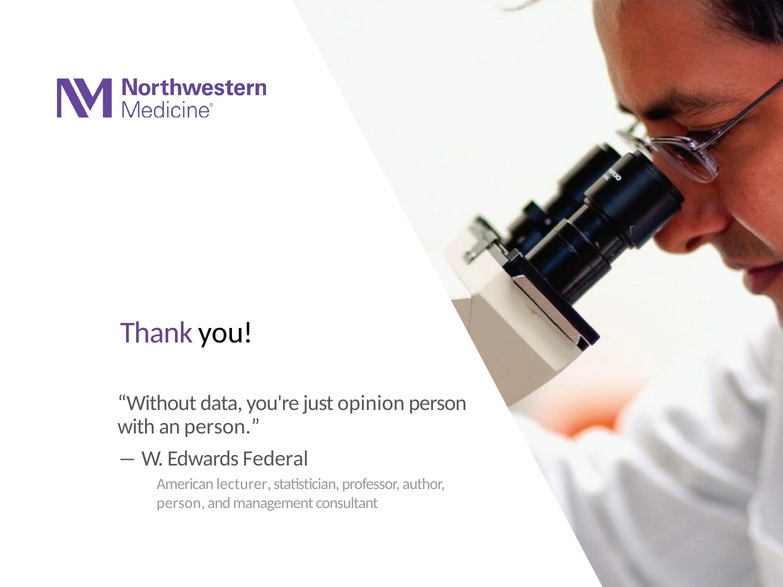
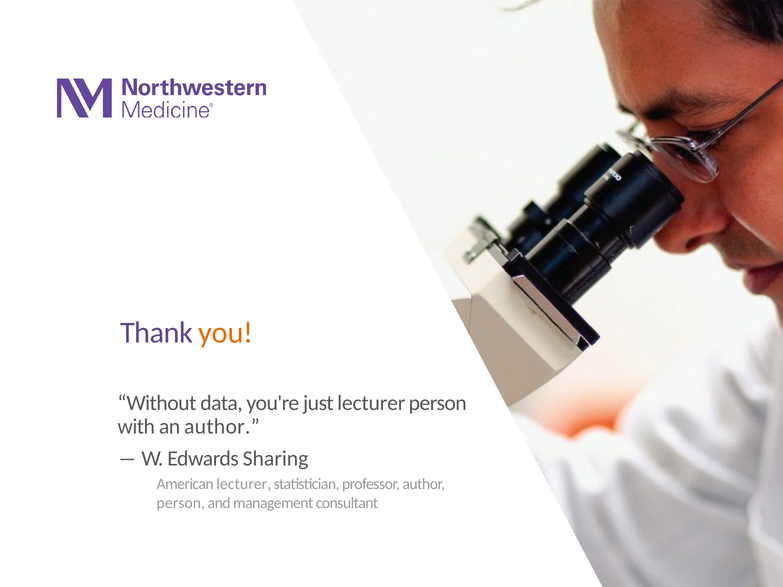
you colour: black -> orange
just opinion: opinion -> lecturer
an person: person -> author
Federal: Federal -> Sharing
